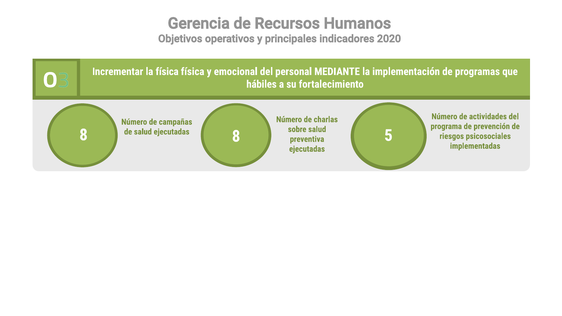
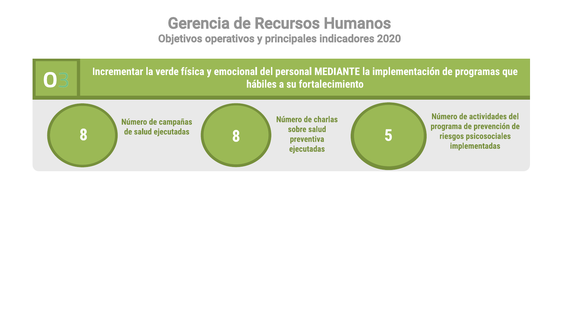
la física: física -> verde
